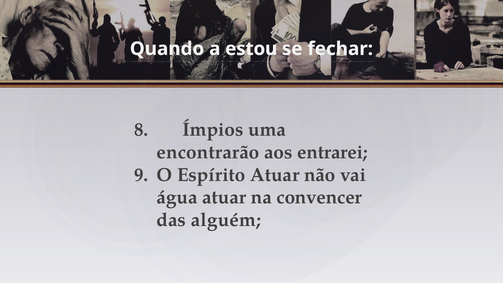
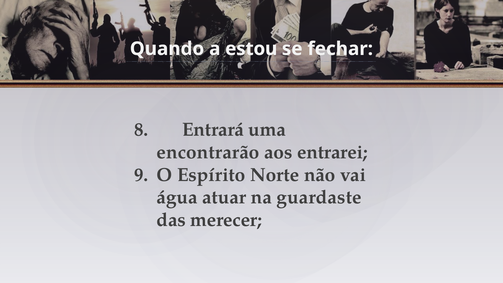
Ímpios: Ímpios -> Entrará
Espírito Atuar: Atuar -> Norte
convencer: convencer -> guardaste
alguém: alguém -> merecer
